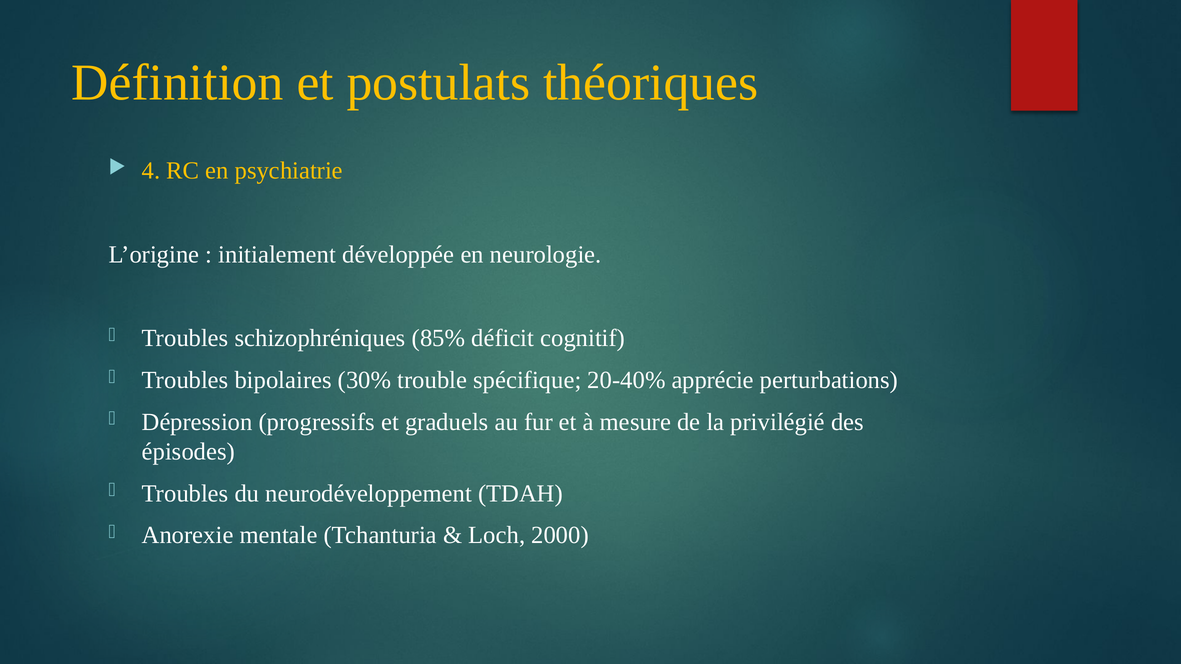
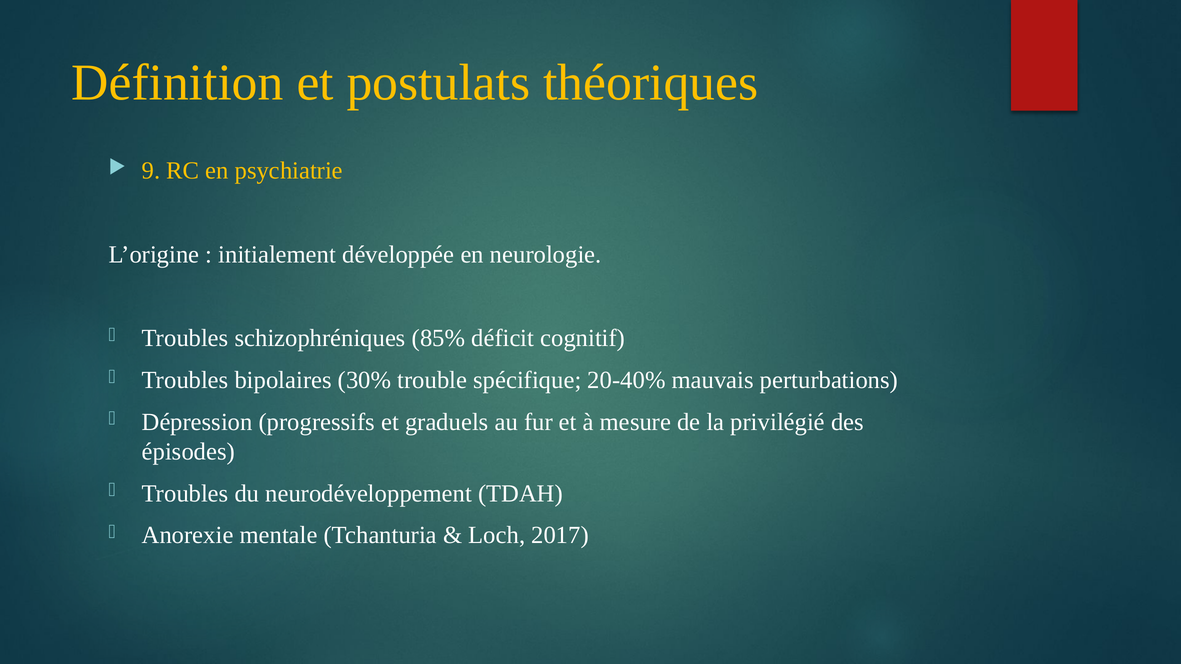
4: 4 -> 9
apprécie: apprécie -> mauvais
2000: 2000 -> 2017
